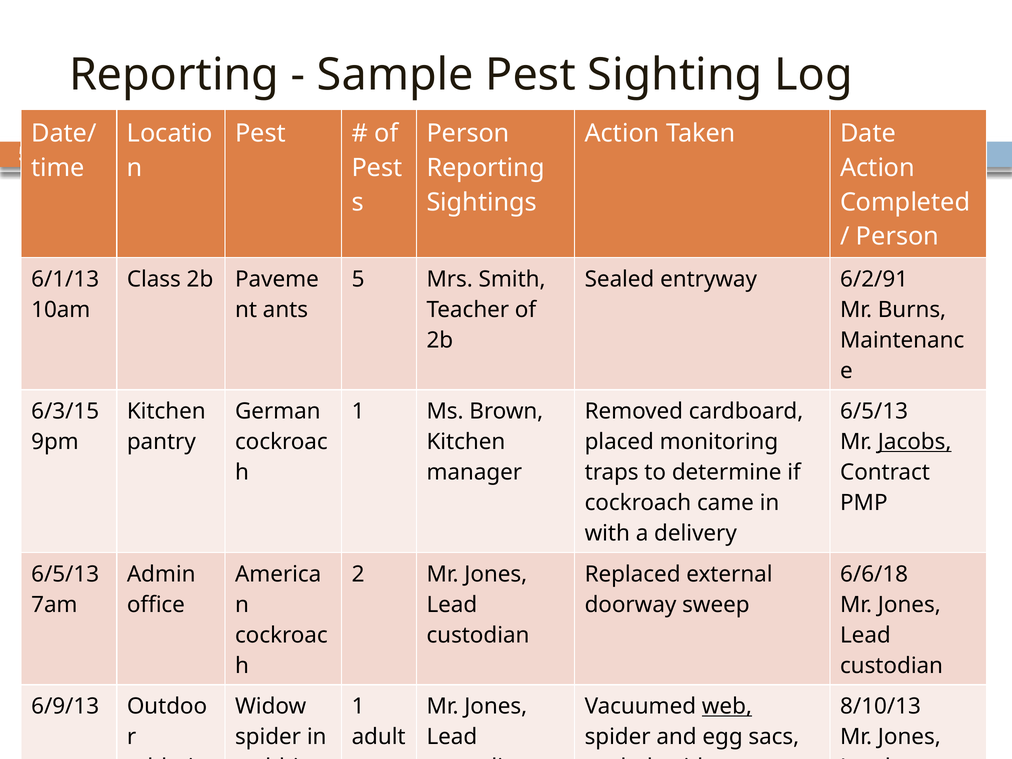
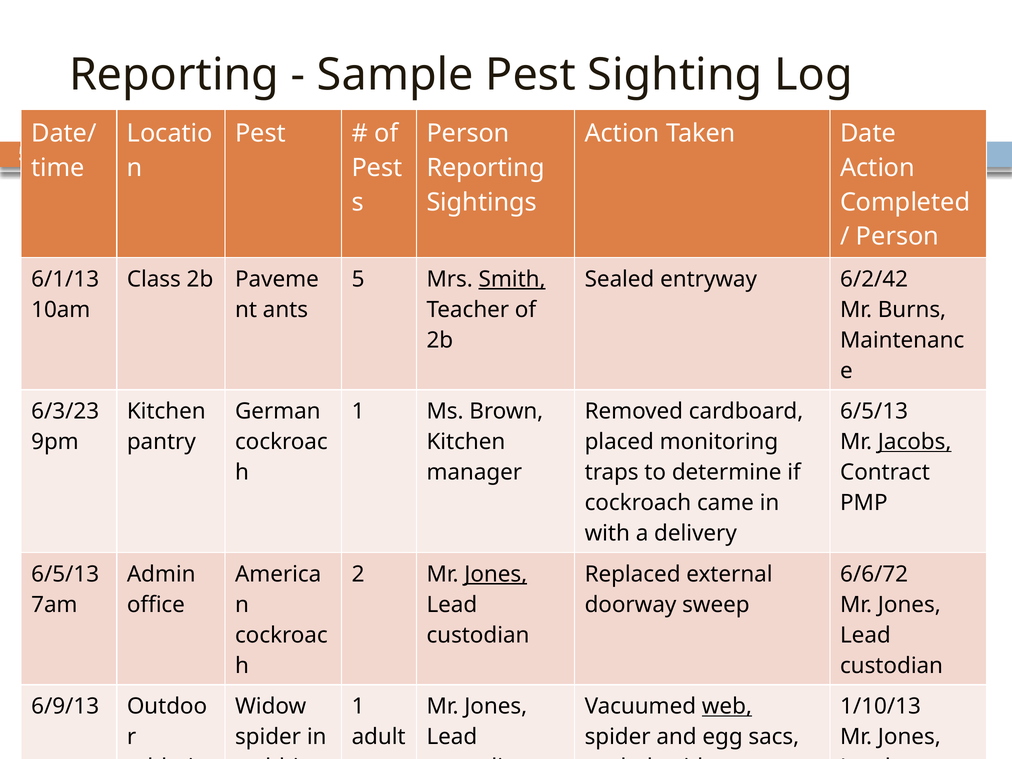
Smith underline: none -> present
6/2/91: 6/2/91 -> 6/2/42
6/3/15: 6/3/15 -> 6/3/23
Jones at (496, 574) underline: none -> present
6/6/18: 6/6/18 -> 6/6/72
8/10/13: 8/10/13 -> 1/10/13
